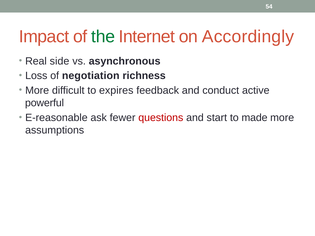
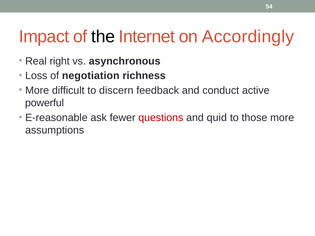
the colour: green -> black
side: side -> right
expires: expires -> discern
start: start -> quid
made: made -> those
